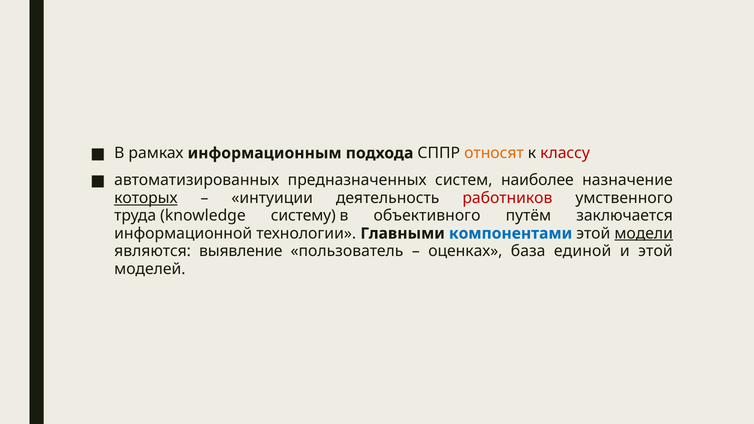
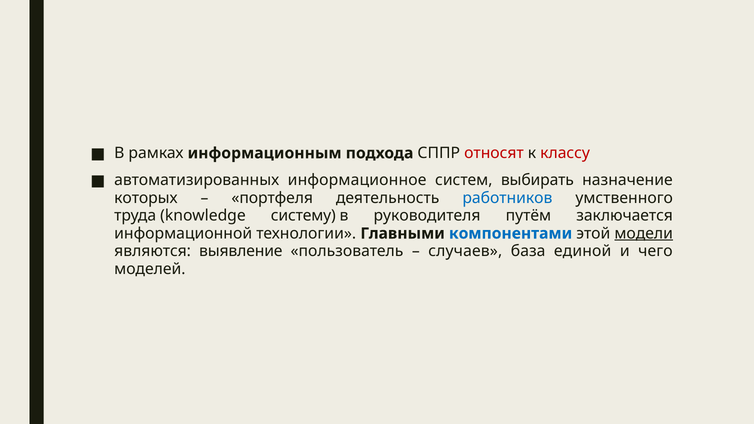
относят colour: orange -> red
предназначенных: предназначенных -> информационное
наиболее: наиболее -> выбирать
которых underline: present -> none
интуиции: интуиции -> портфеля
работников colour: red -> blue
объективного: объективного -> руководителя
оценках: оценках -> случаев
и этой: этой -> чего
